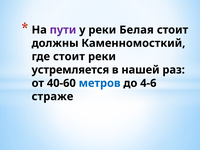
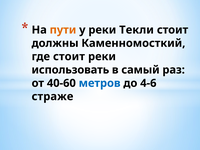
пути colour: purple -> orange
Белая: Белая -> Текли
устремляется: устремляется -> использовать
нашей: нашей -> самый
